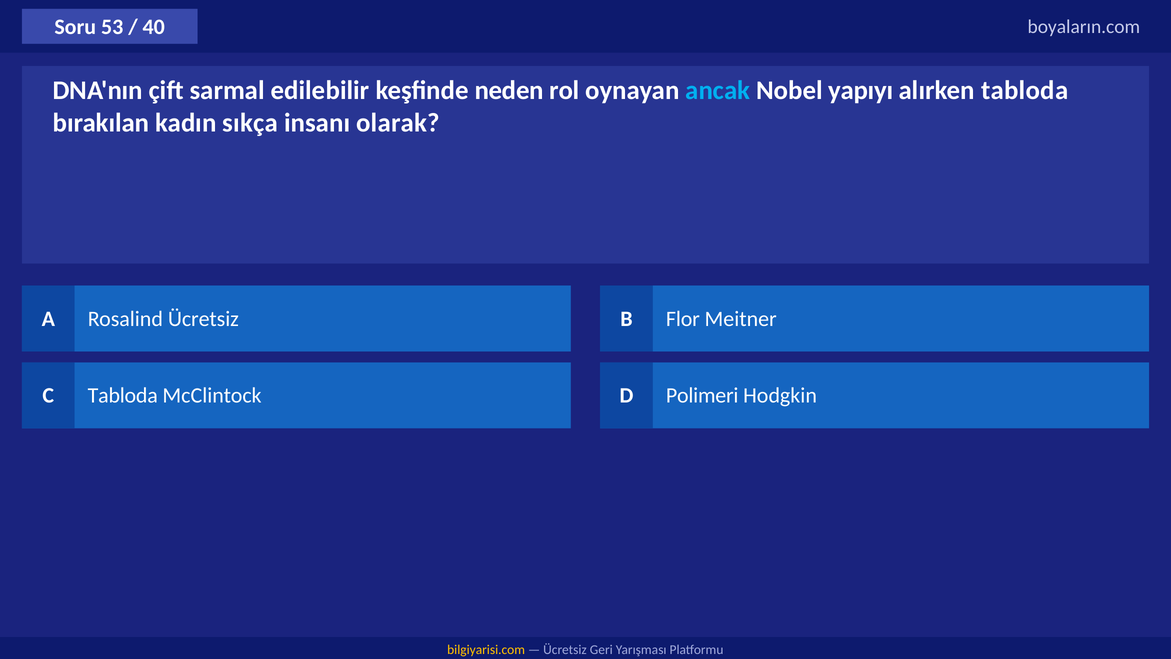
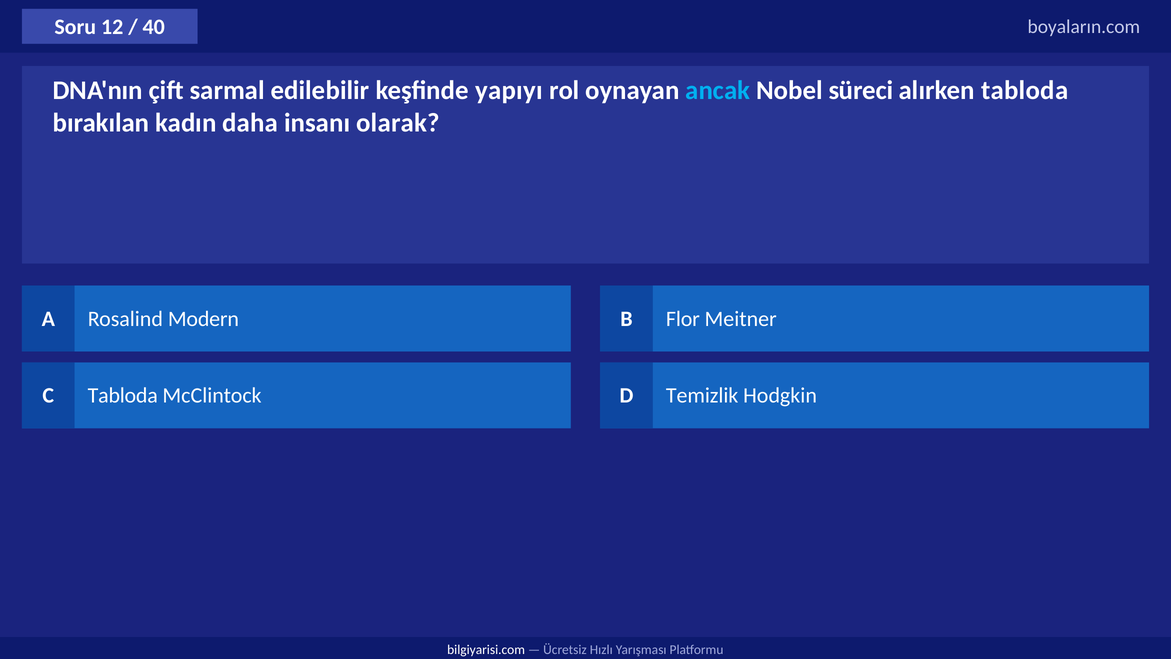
53: 53 -> 12
neden: neden -> yapıyı
yapıyı: yapıyı -> süreci
sıkça: sıkça -> daha
Rosalind Ücretsiz: Ücretsiz -> Modern
Polimeri: Polimeri -> Temizlik
bilgiyarisi.com colour: yellow -> white
Geri: Geri -> Hızlı
